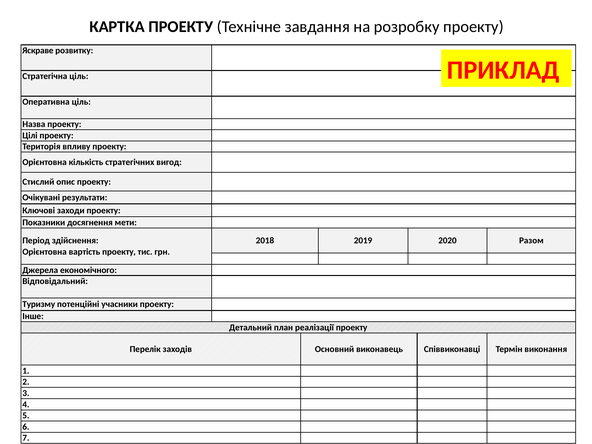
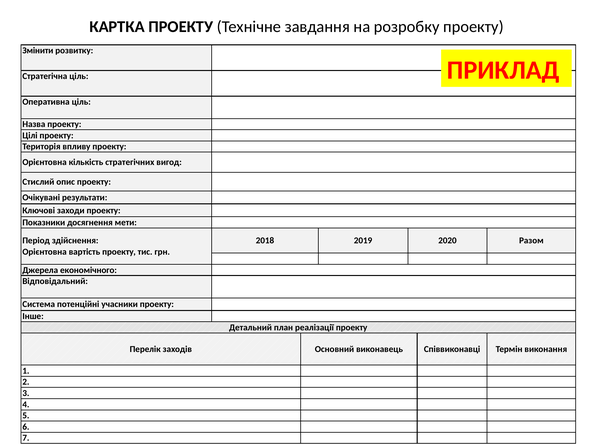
Яскраве: Яскраве -> Змінити
Туризму: Туризму -> Система
